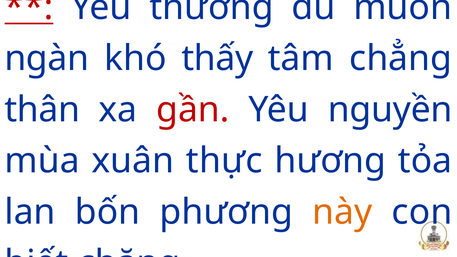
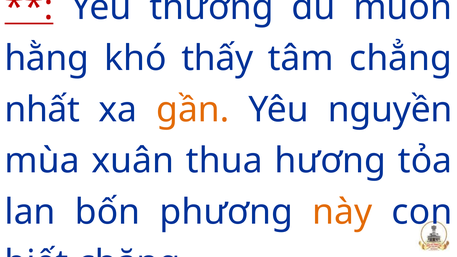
ngàn: ngàn -> hằng
thân: thân -> nhất
gần colour: red -> orange
thực: thực -> thua
